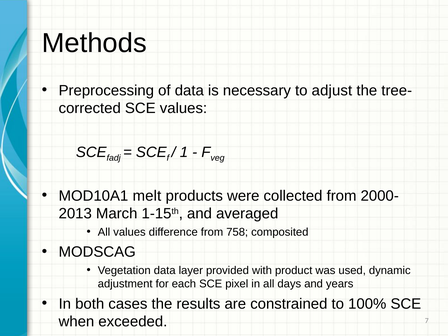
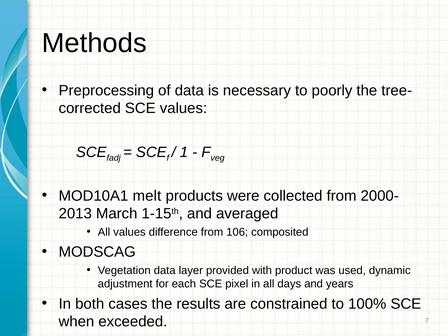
adjust: adjust -> poorly
758: 758 -> 106
